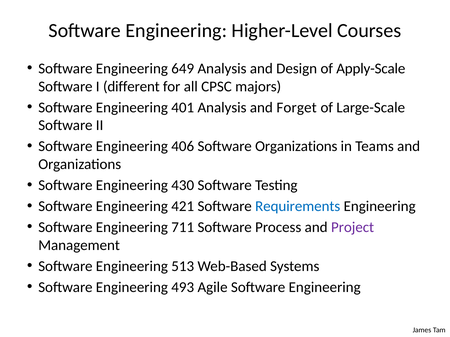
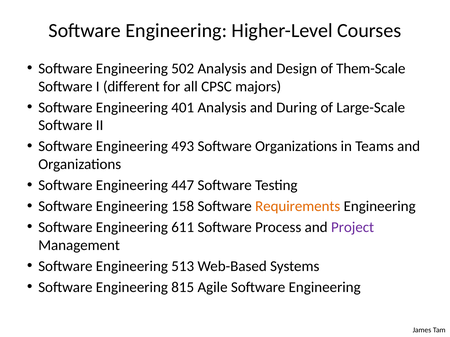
649: 649 -> 502
Apply-Scale: Apply-Scale -> Them-Scale
Forget: Forget -> During
406: 406 -> 493
430: 430 -> 447
421: 421 -> 158
Requirements colour: blue -> orange
711: 711 -> 611
493: 493 -> 815
